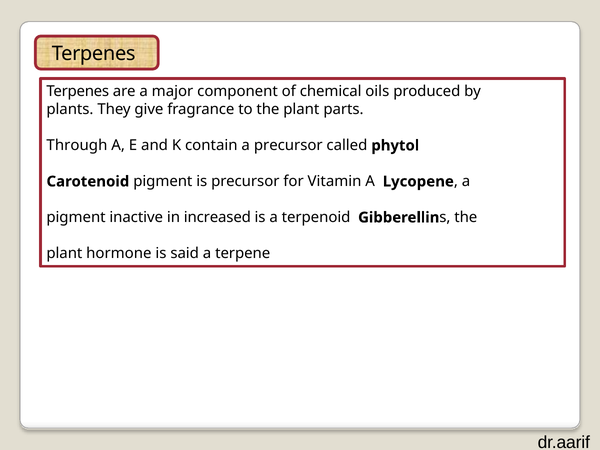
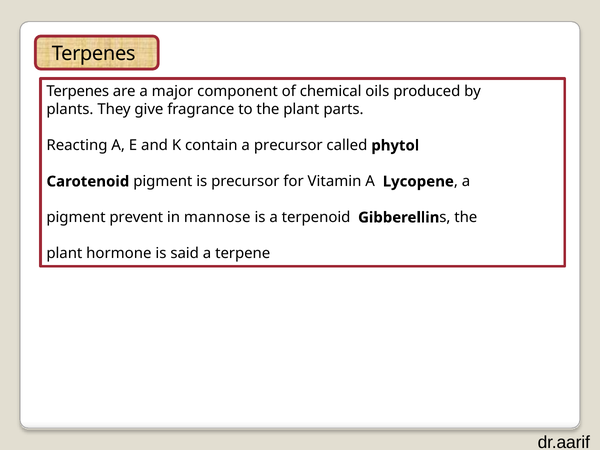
Through: Through -> Reacting
inactive: inactive -> prevent
increased: increased -> mannose
